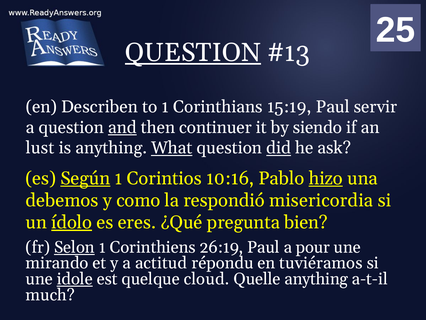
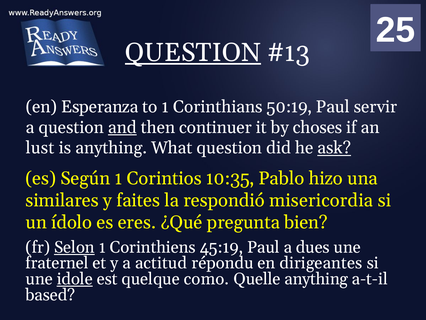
Describen: Describen -> Esperanza
15:19: 15:19 -> 50:19
siendo: siendo -> choses
What underline: present -> none
did underline: present -> none
ask underline: none -> present
Según underline: present -> none
10:16: 10:16 -> 10:35
hizo underline: present -> none
debemos: debemos -> similares
como: como -> faites
ídolo underline: present -> none
26:19: 26:19 -> 45:19
pour: pour -> dues
mirando: mirando -> fraternel
tuviéramos: tuviéramos -> dirigeantes
cloud: cloud -> como
much: much -> based
